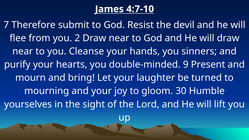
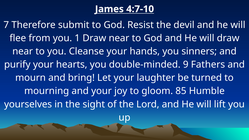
2: 2 -> 1
Present: Present -> Fathers
30: 30 -> 85
